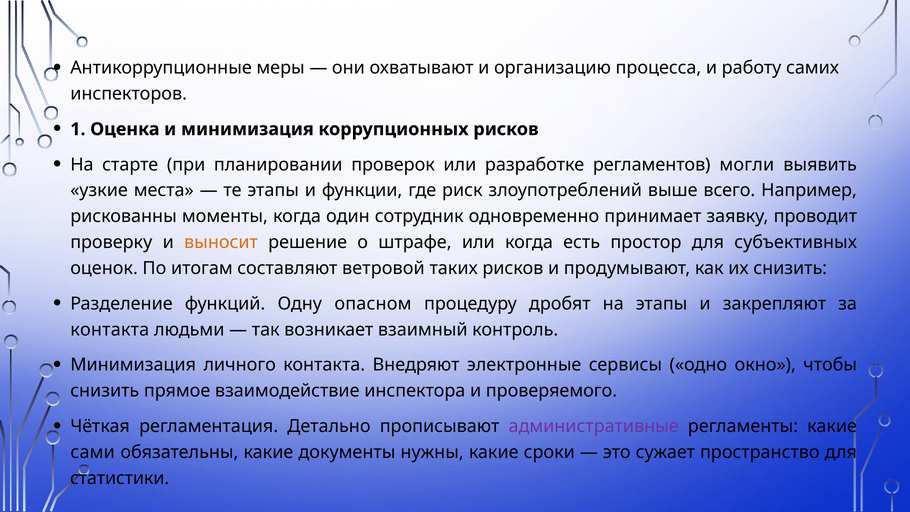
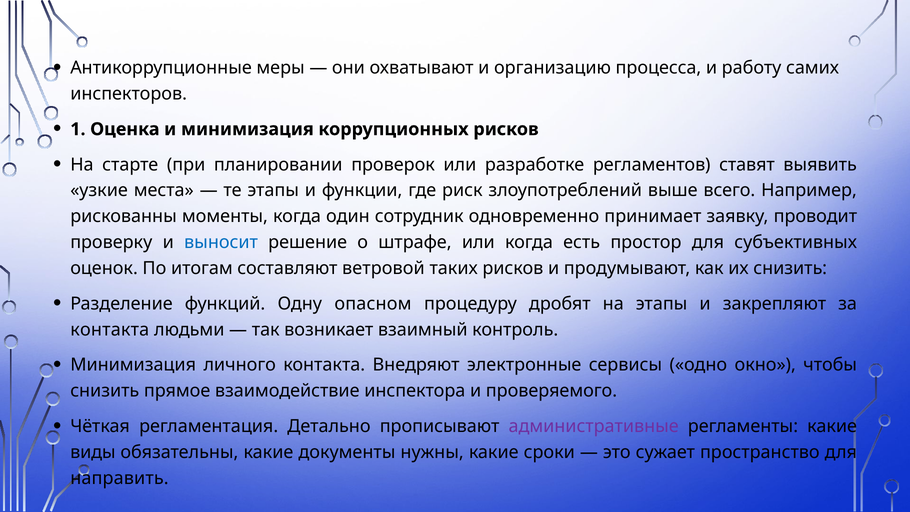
могли: могли -> ставят
выносит colour: orange -> blue
сами: сами -> виды
статистики: статистики -> направить
